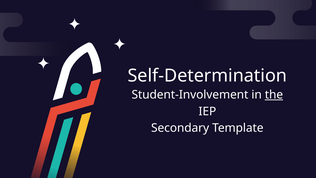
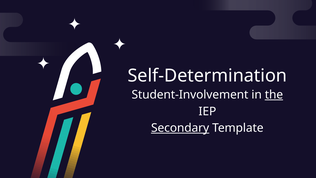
Secondary underline: none -> present
